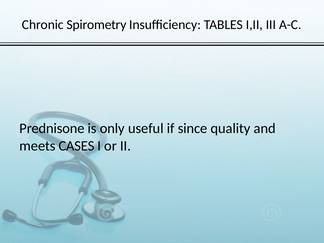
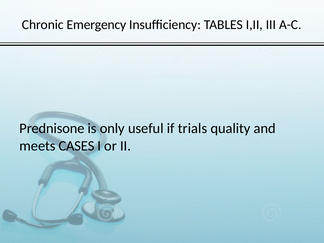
Spirometry: Spirometry -> Emergency
since: since -> trials
